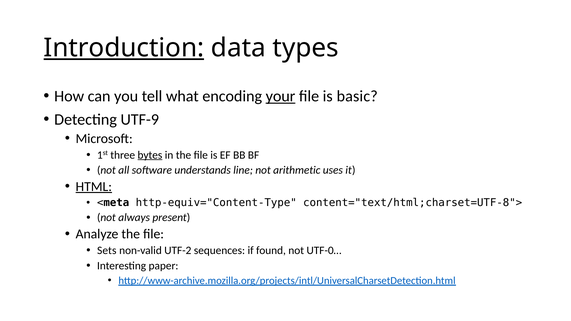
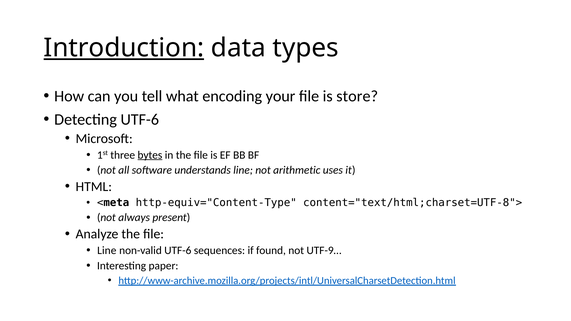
your underline: present -> none
basic: basic -> store
Detecting UTF-9: UTF-9 -> UTF-6
HTML underline: present -> none
Sets at (107, 251): Sets -> Line
non-valid UTF-2: UTF-2 -> UTF-6
UTF-0…: UTF-0… -> UTF-9…
